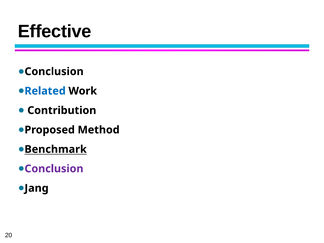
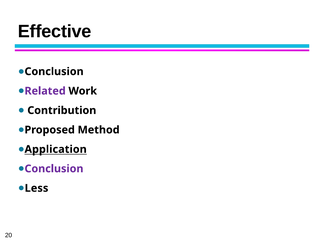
Related colour: blue -> purple
Benchmark: Benchmark -> Application
Jang: Jang -> Less
